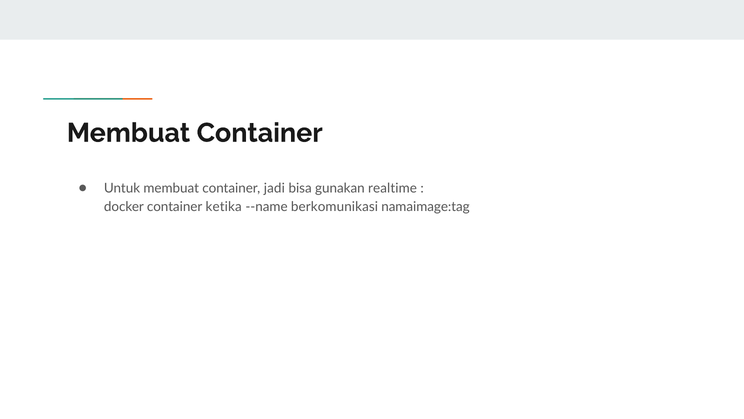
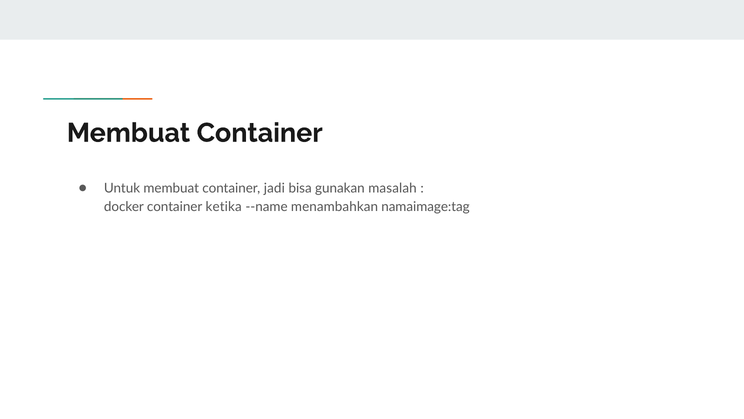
realtime: realtime -> masalah
berkomunikasi: berkomunikasi -> menambahkan
